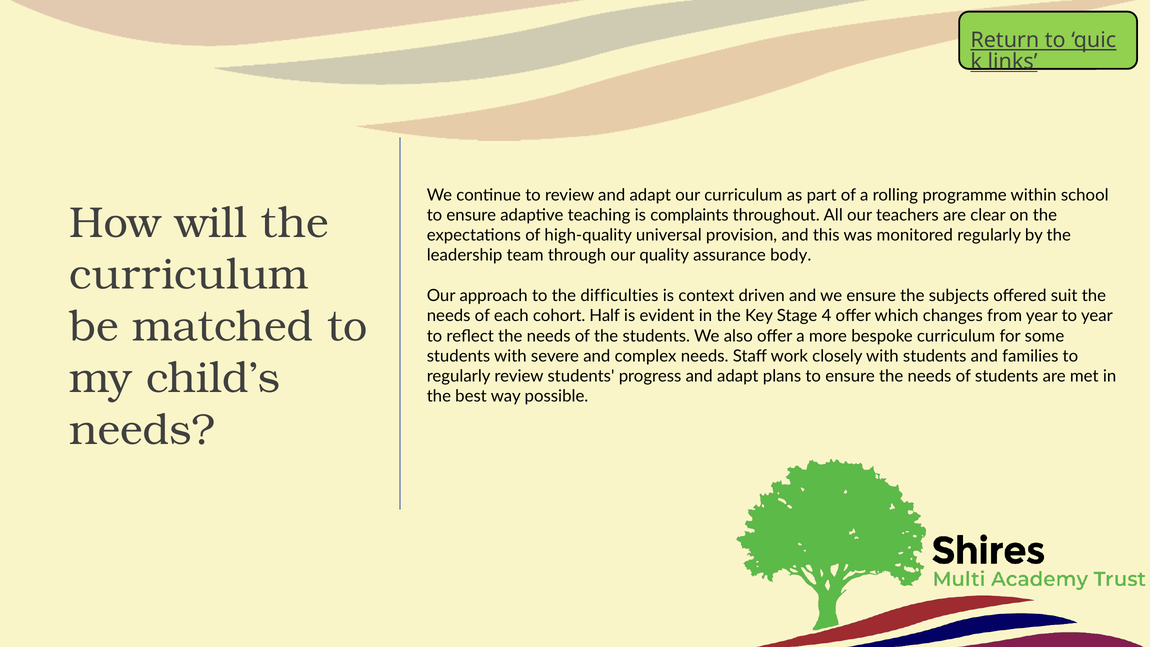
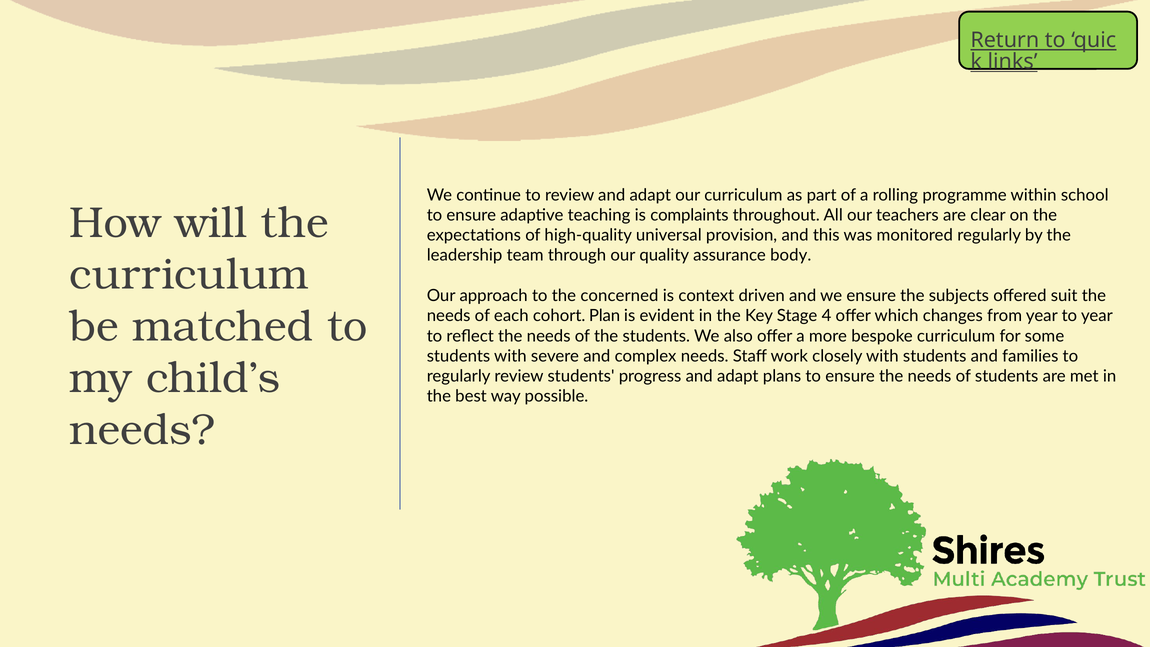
difficulties: difficulties -> concerned
Half: Half -> Plan
